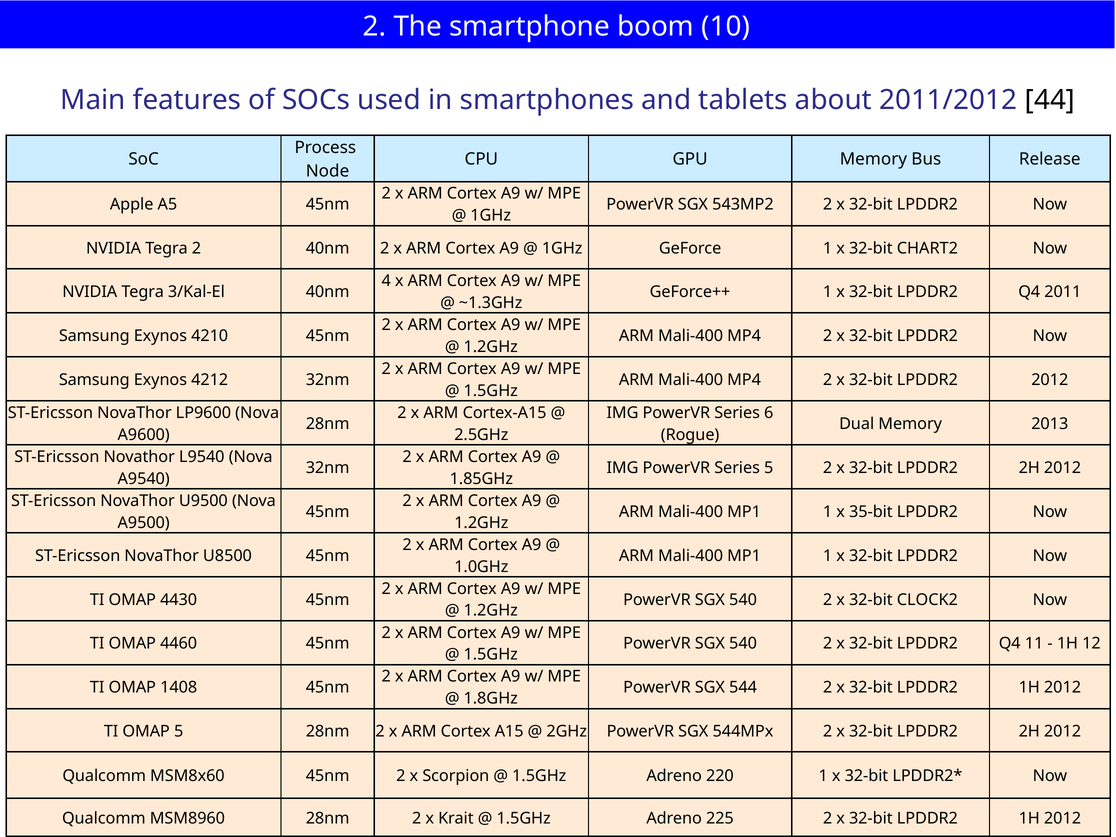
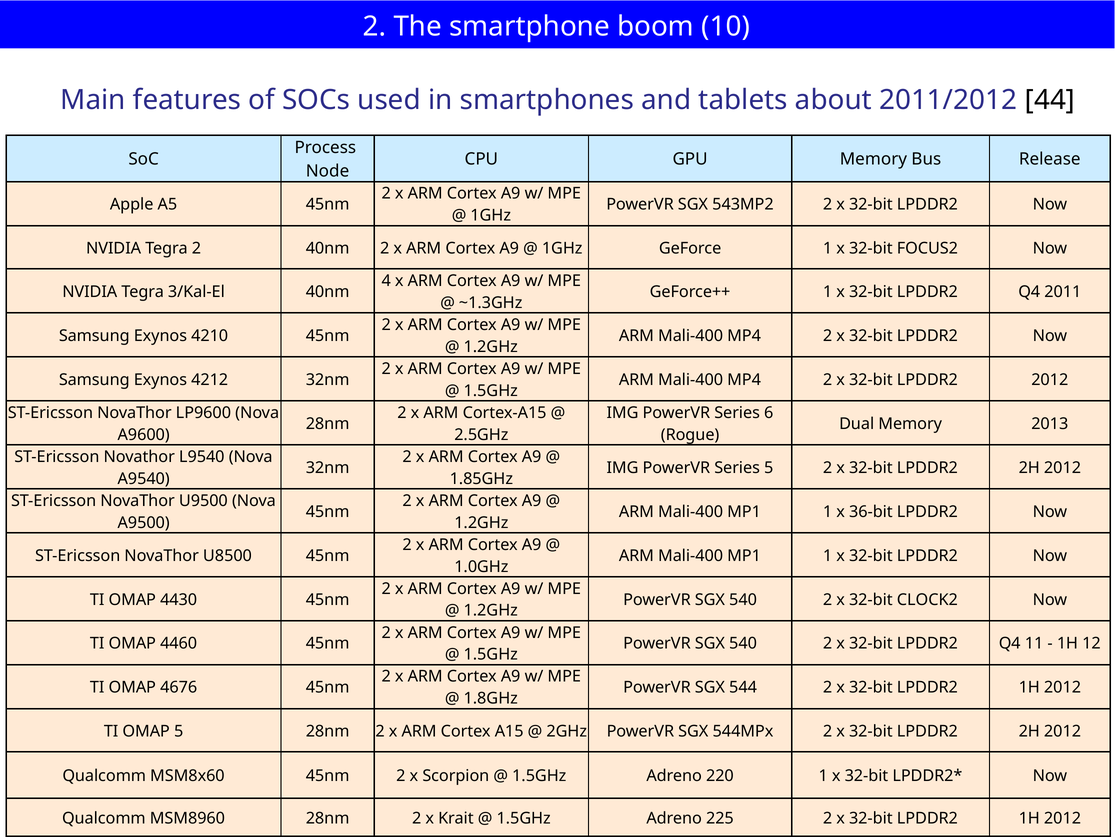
CHART2: CHART2 -> FOCUS2
35-bit: 35-bit -> 36-bit
1408: 1408 -> 4676
